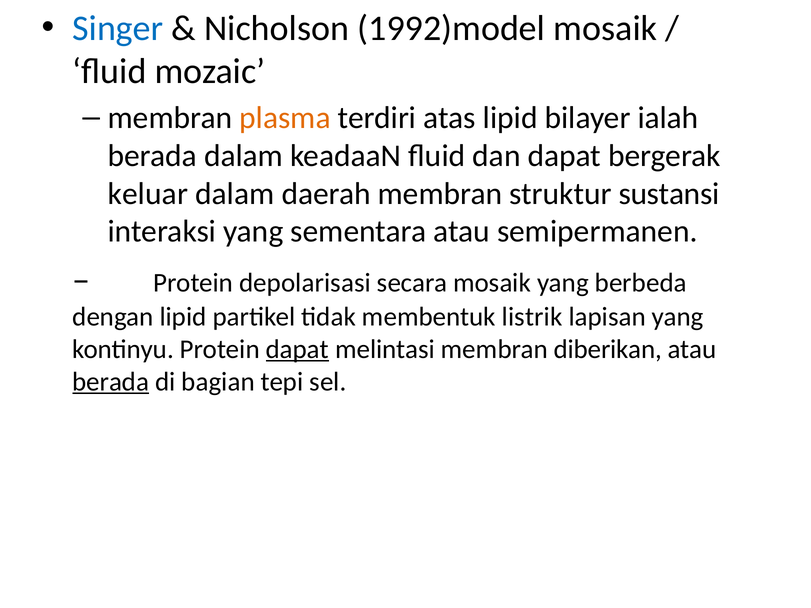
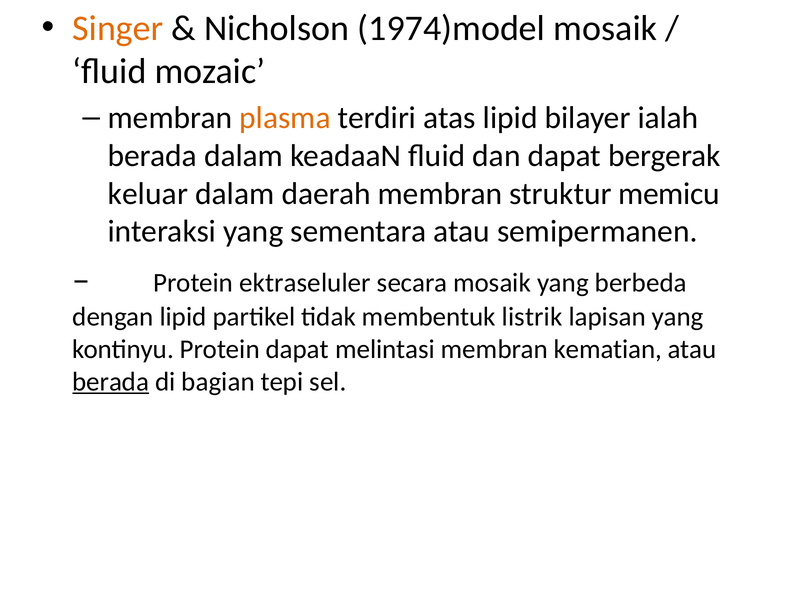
Singer colour: blue -> orange
1992)model: 1992)model -> 1974)model
sustansi: sustansi -> memicu
depolarisasi: depolarisasi -> ektraseluler
dapat at (297, 349) underline: present -> none
diberikan: diberikan -> kematian
